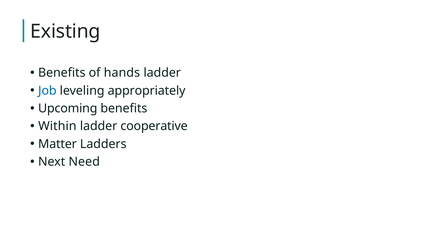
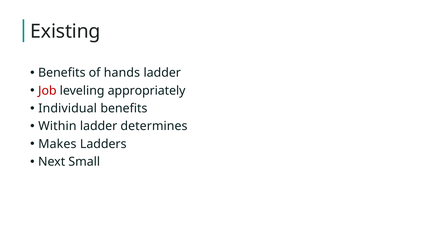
Job colour: blue -> red
Upcoming: Upcoming -> Individual
cooperative: cooperative -> determines
Matter: Matter -> Makes
Need: Need -> Small
